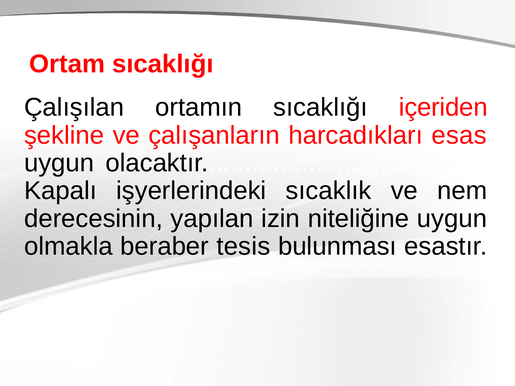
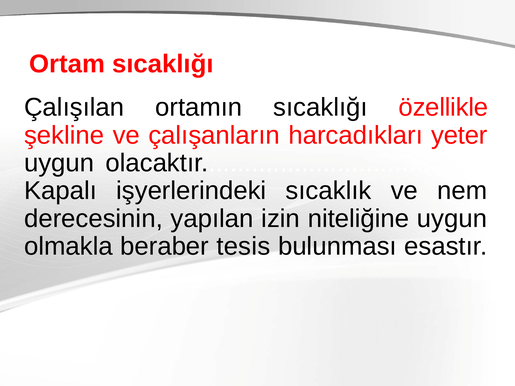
içeriden: içeriden -> özellikle
esas: esas -> yeter
